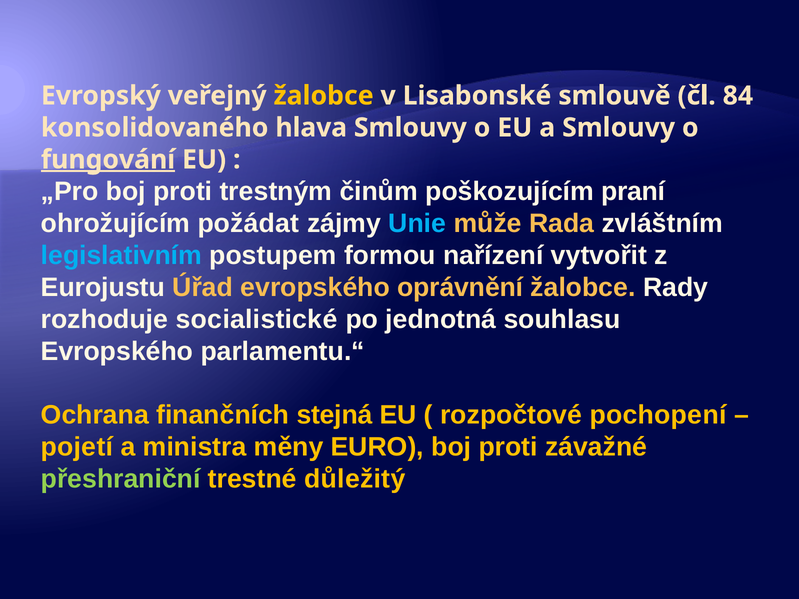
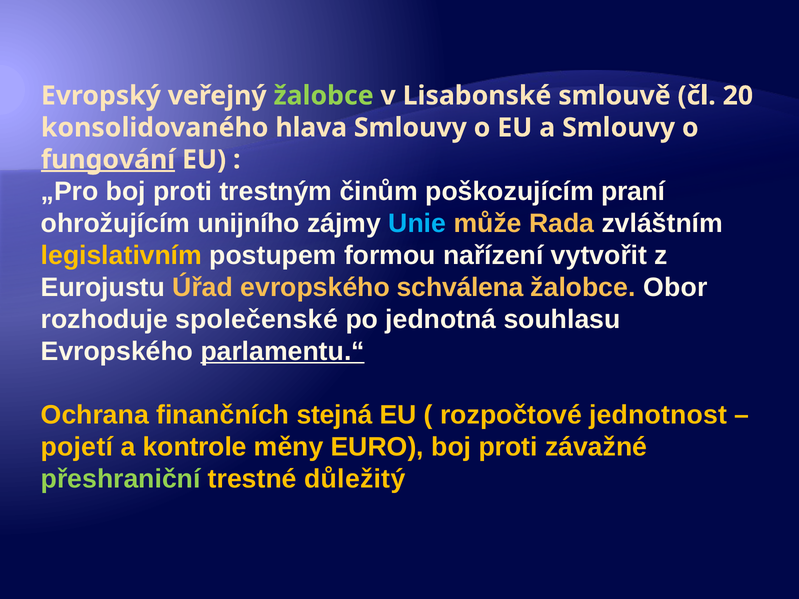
žalobce at (324, 96) colour: yellow -> light green
84: 84 -> 20
požádat: požádat -> unijního
legislativním colour: light blue -> yellow
oprávnění: oprávnění -> schválena
Rady: Rady -> Obor
socialistické: socialistické -> společenské
parlamentu.“ underline: none -> present
pochopení: pochopení -> jednotnost
ministra: ministra -> kontrole
